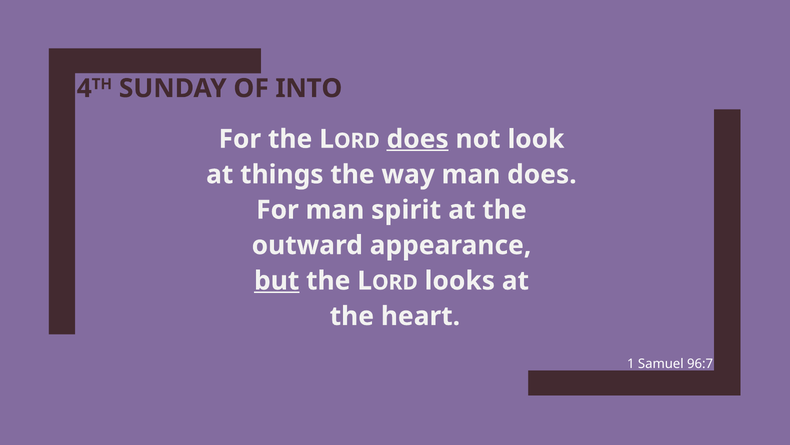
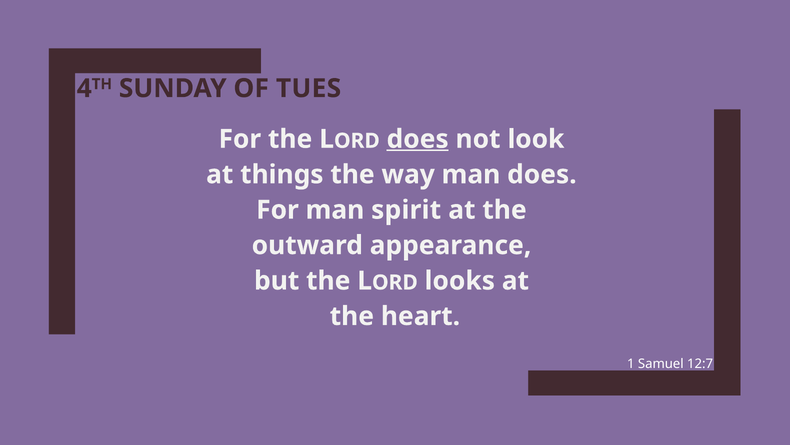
INTO: INTO -> TUES
but underline: present -> none
96:7: 96:7 -> 12:7
